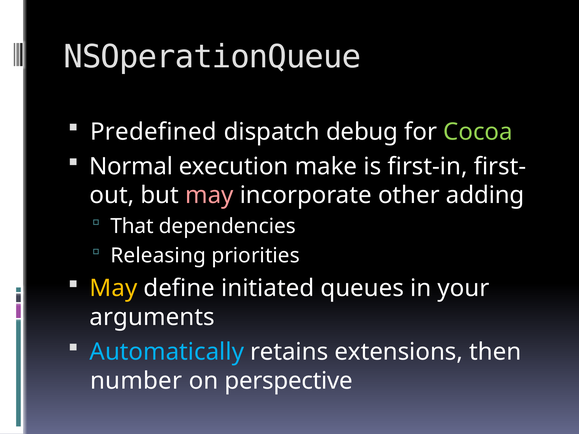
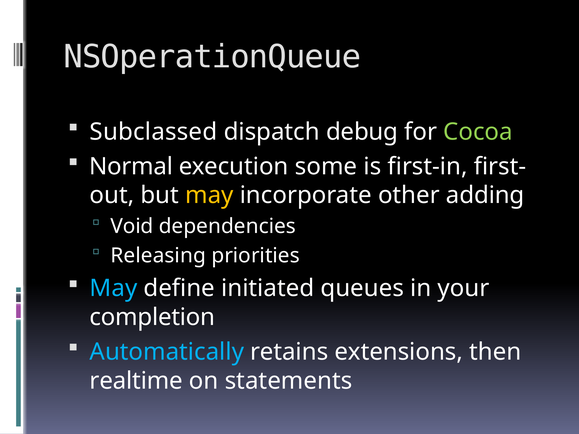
Predefined: Predefined -> Subclassed
make: make -> some
may at (209, 195) colour: pink -> yellow
That: That -> Void
May at (113, 289) colour: yellow -> light blue
arguments: arguments -> completion
number: number -> realtime
perspective: perspective -> statements
